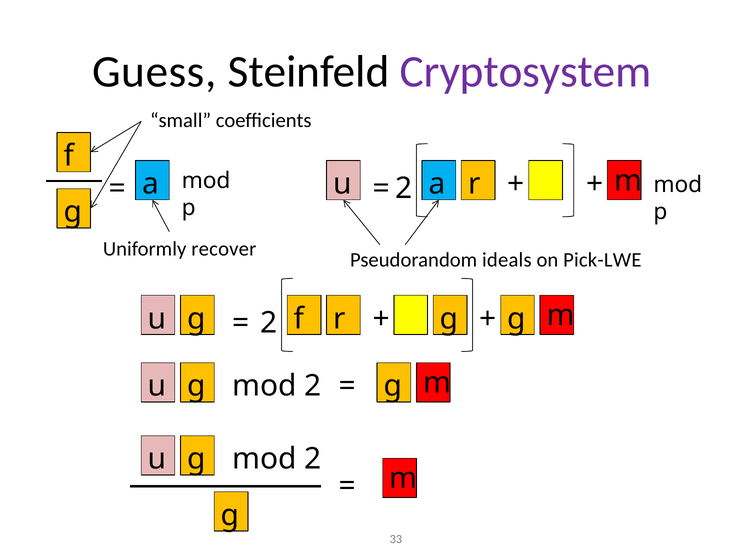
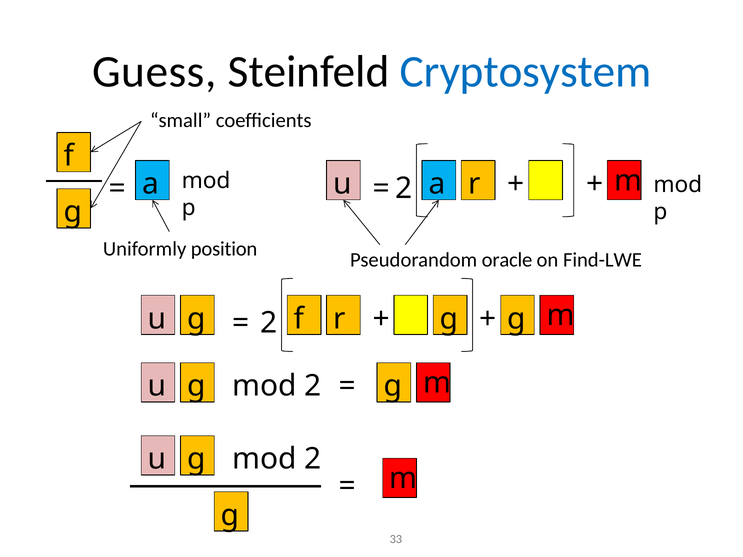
Cryptosystem colour: purple -> blue
recover: recover -> position
ideals: ideals -> oracle
Pick-LWE: Pick-LWE -> Find-LWE
